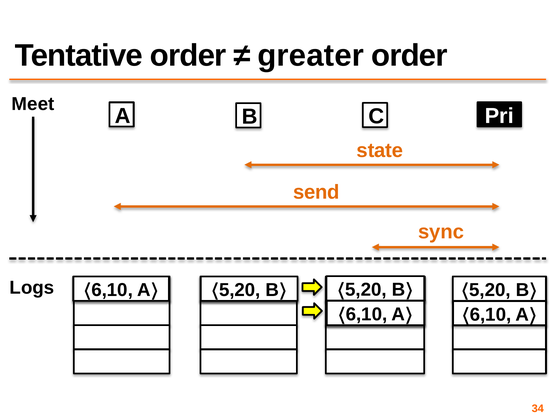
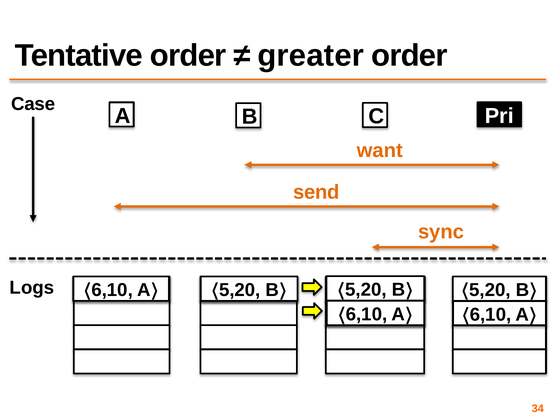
Meet: Meet -> Case
state: state -> want
